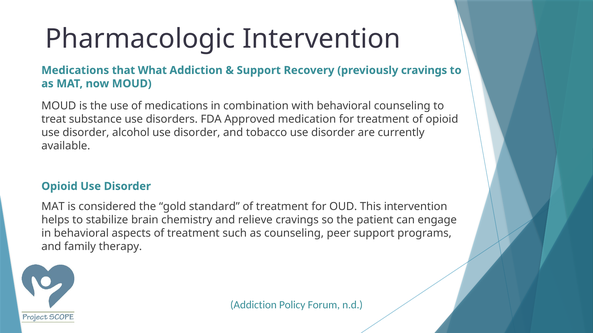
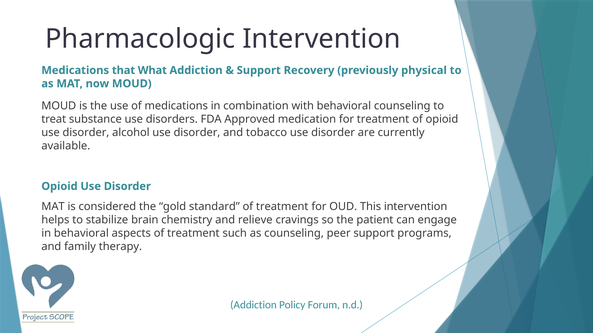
previously cravings: cravings -> physical
